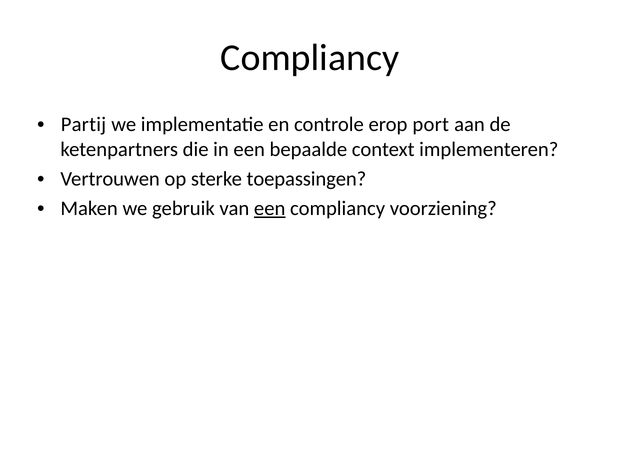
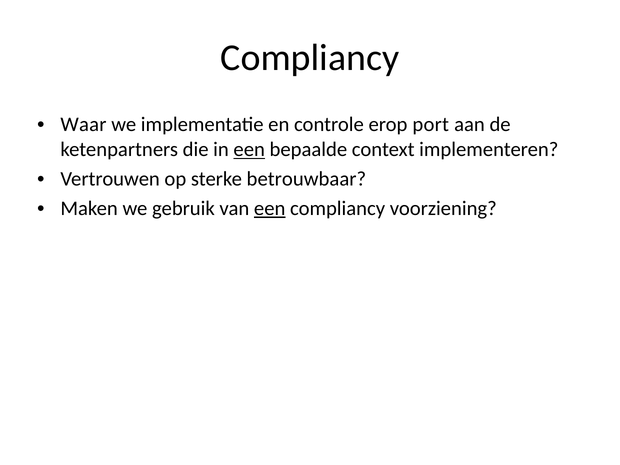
Partij: Partij -> Waar
een at (249, 150) underline: none -> present
toepassingen: toepassingen -> betrouwbaar
